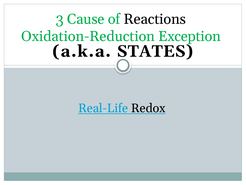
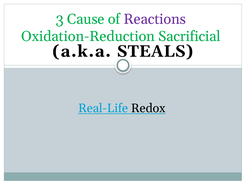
Reactions colour: black -> purple
Exception: Exception -> Sacrificial
STATES: STATES -> STEALS
